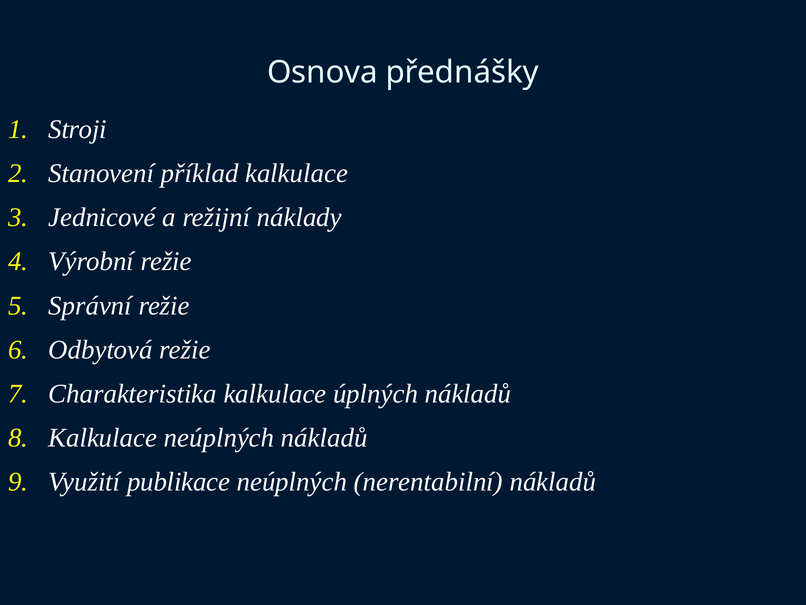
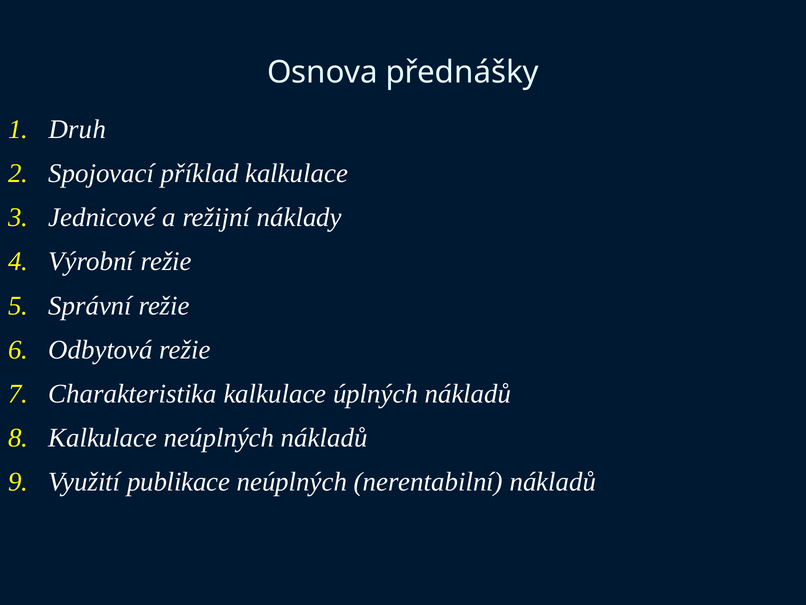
Stroji: Stroji -> Druh
Stanovení: Stanovení -> Spojovací
